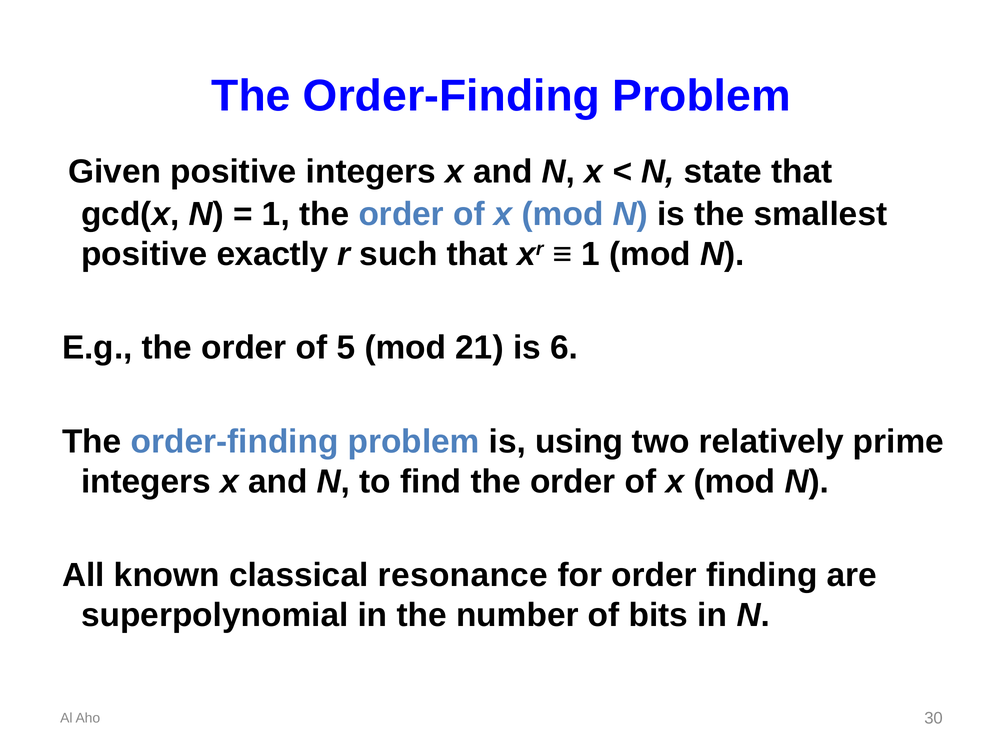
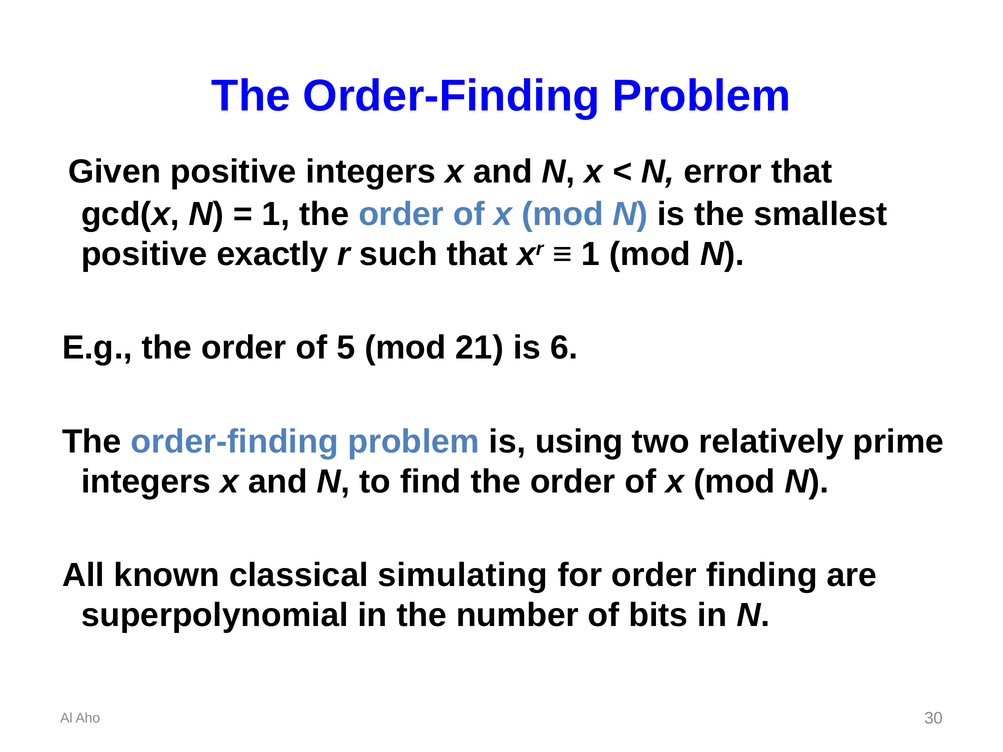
state: state -> error
resonance: resonance -> simulating
